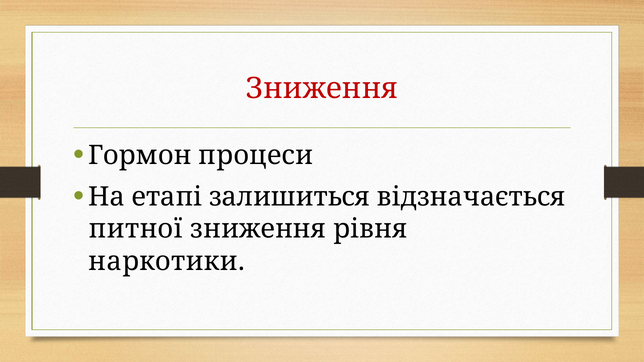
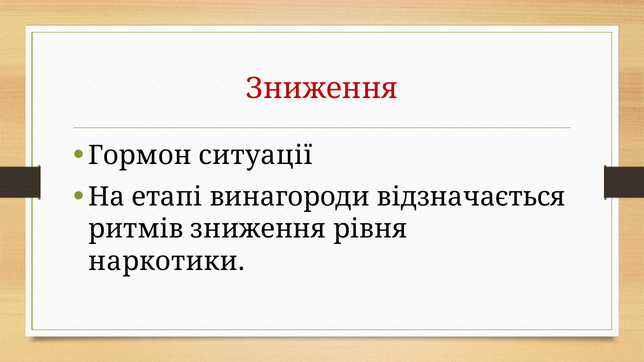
процеси: процеси -> ситуації
залишиться: залишиться -> винагороди
питної: питної -> ритмів
